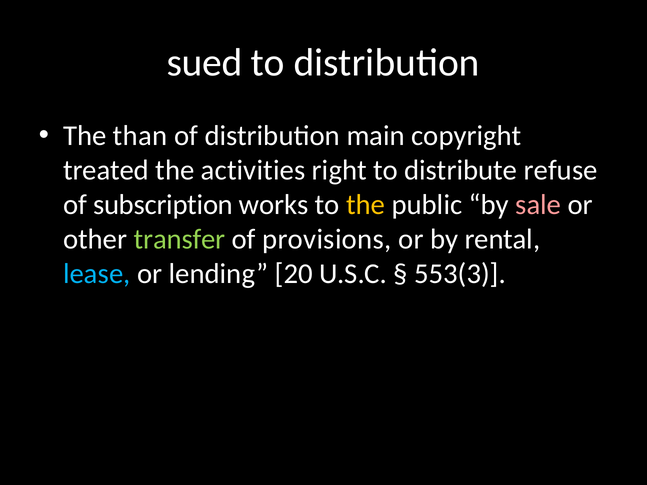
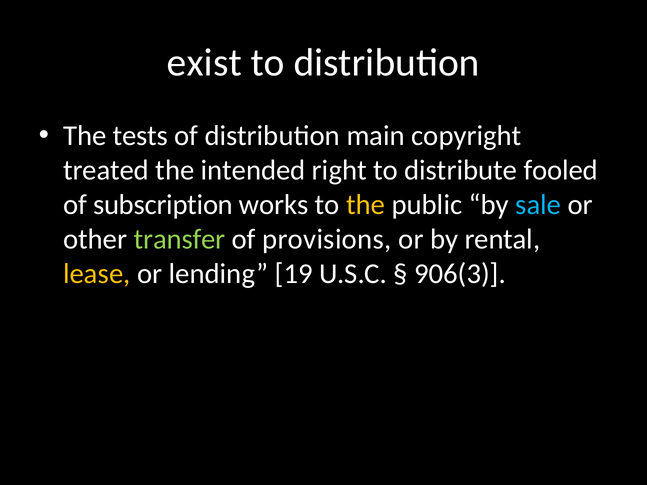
sued: sued -> exist
than: than -> tests
activities: activities -> intended
refuse: refuse -> fooled
sale colour: pink -> light blue
lease colour: light blue -> yellow
20: 20 -> 19
553(3: 553(3 -> 906(3
